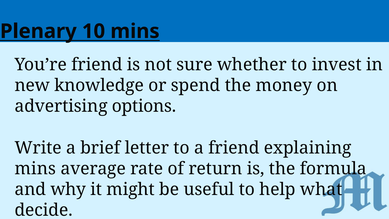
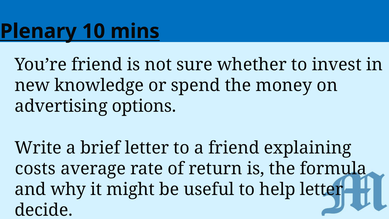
mins at (35, 168): mins -> costs
help what: what -> letter
